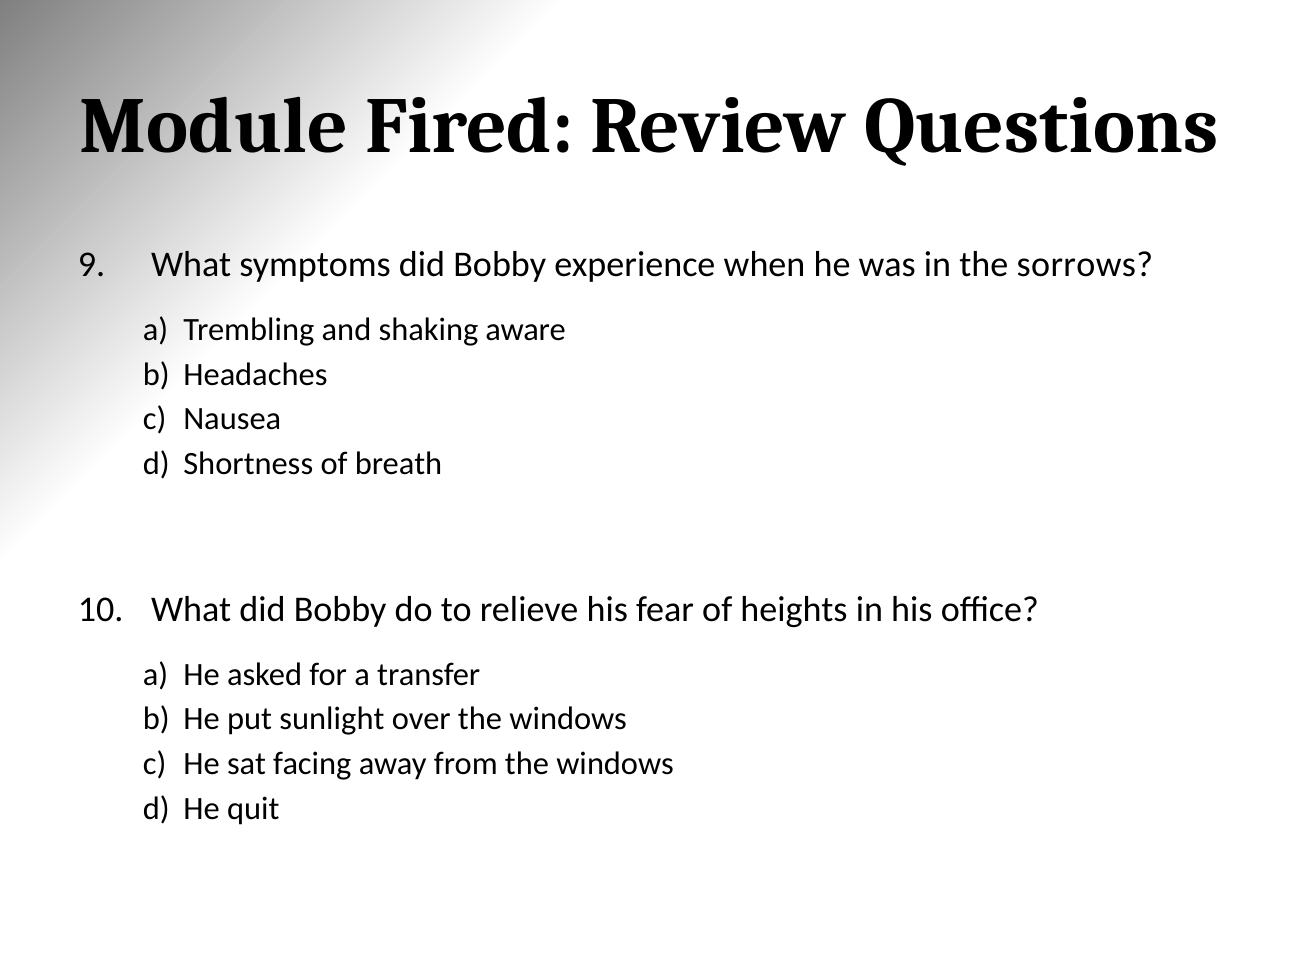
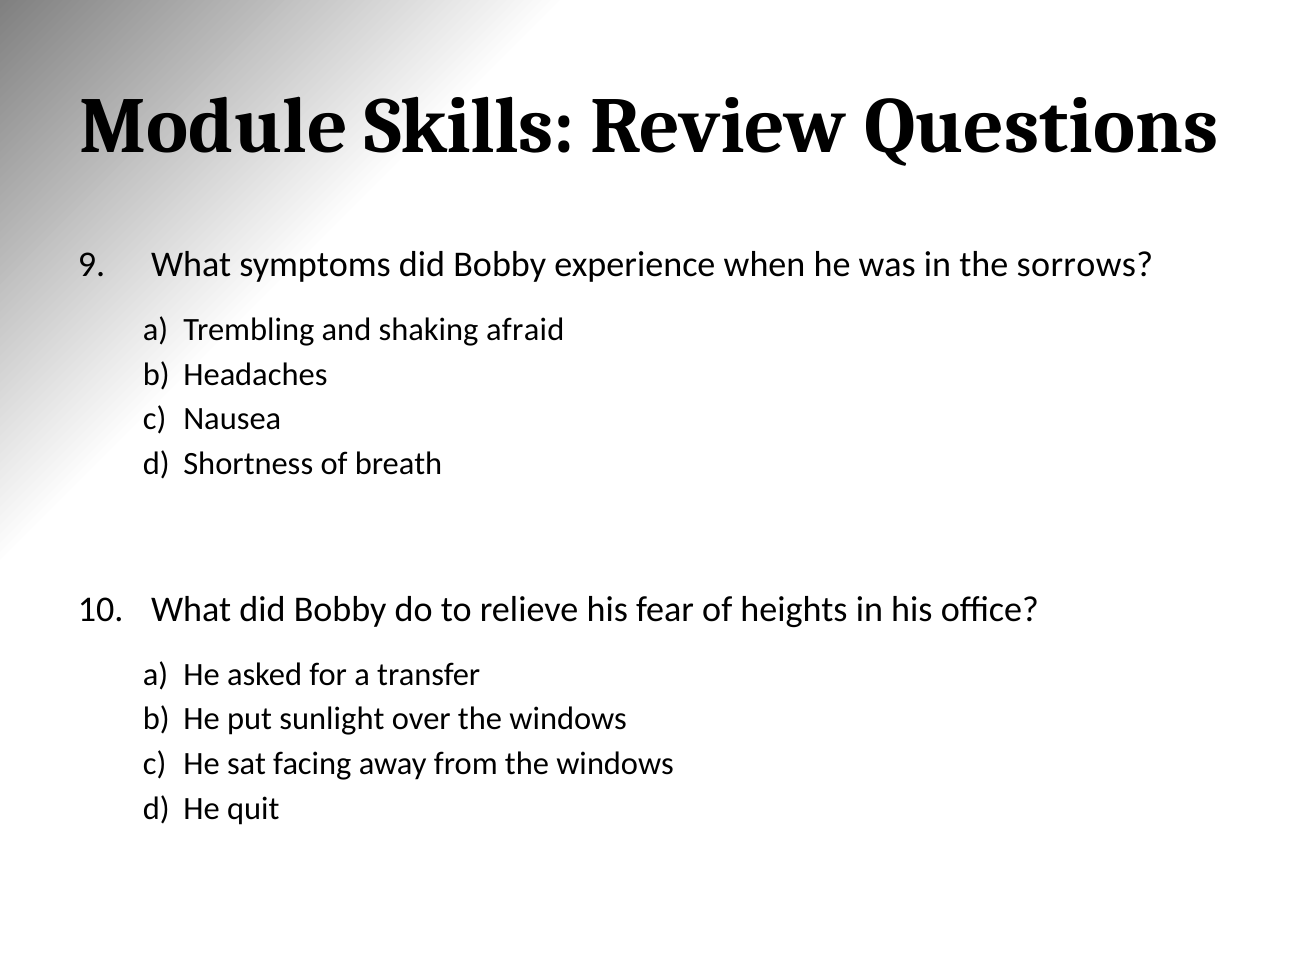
Fired: Fired -> Skills
aware: aware -> afraid
